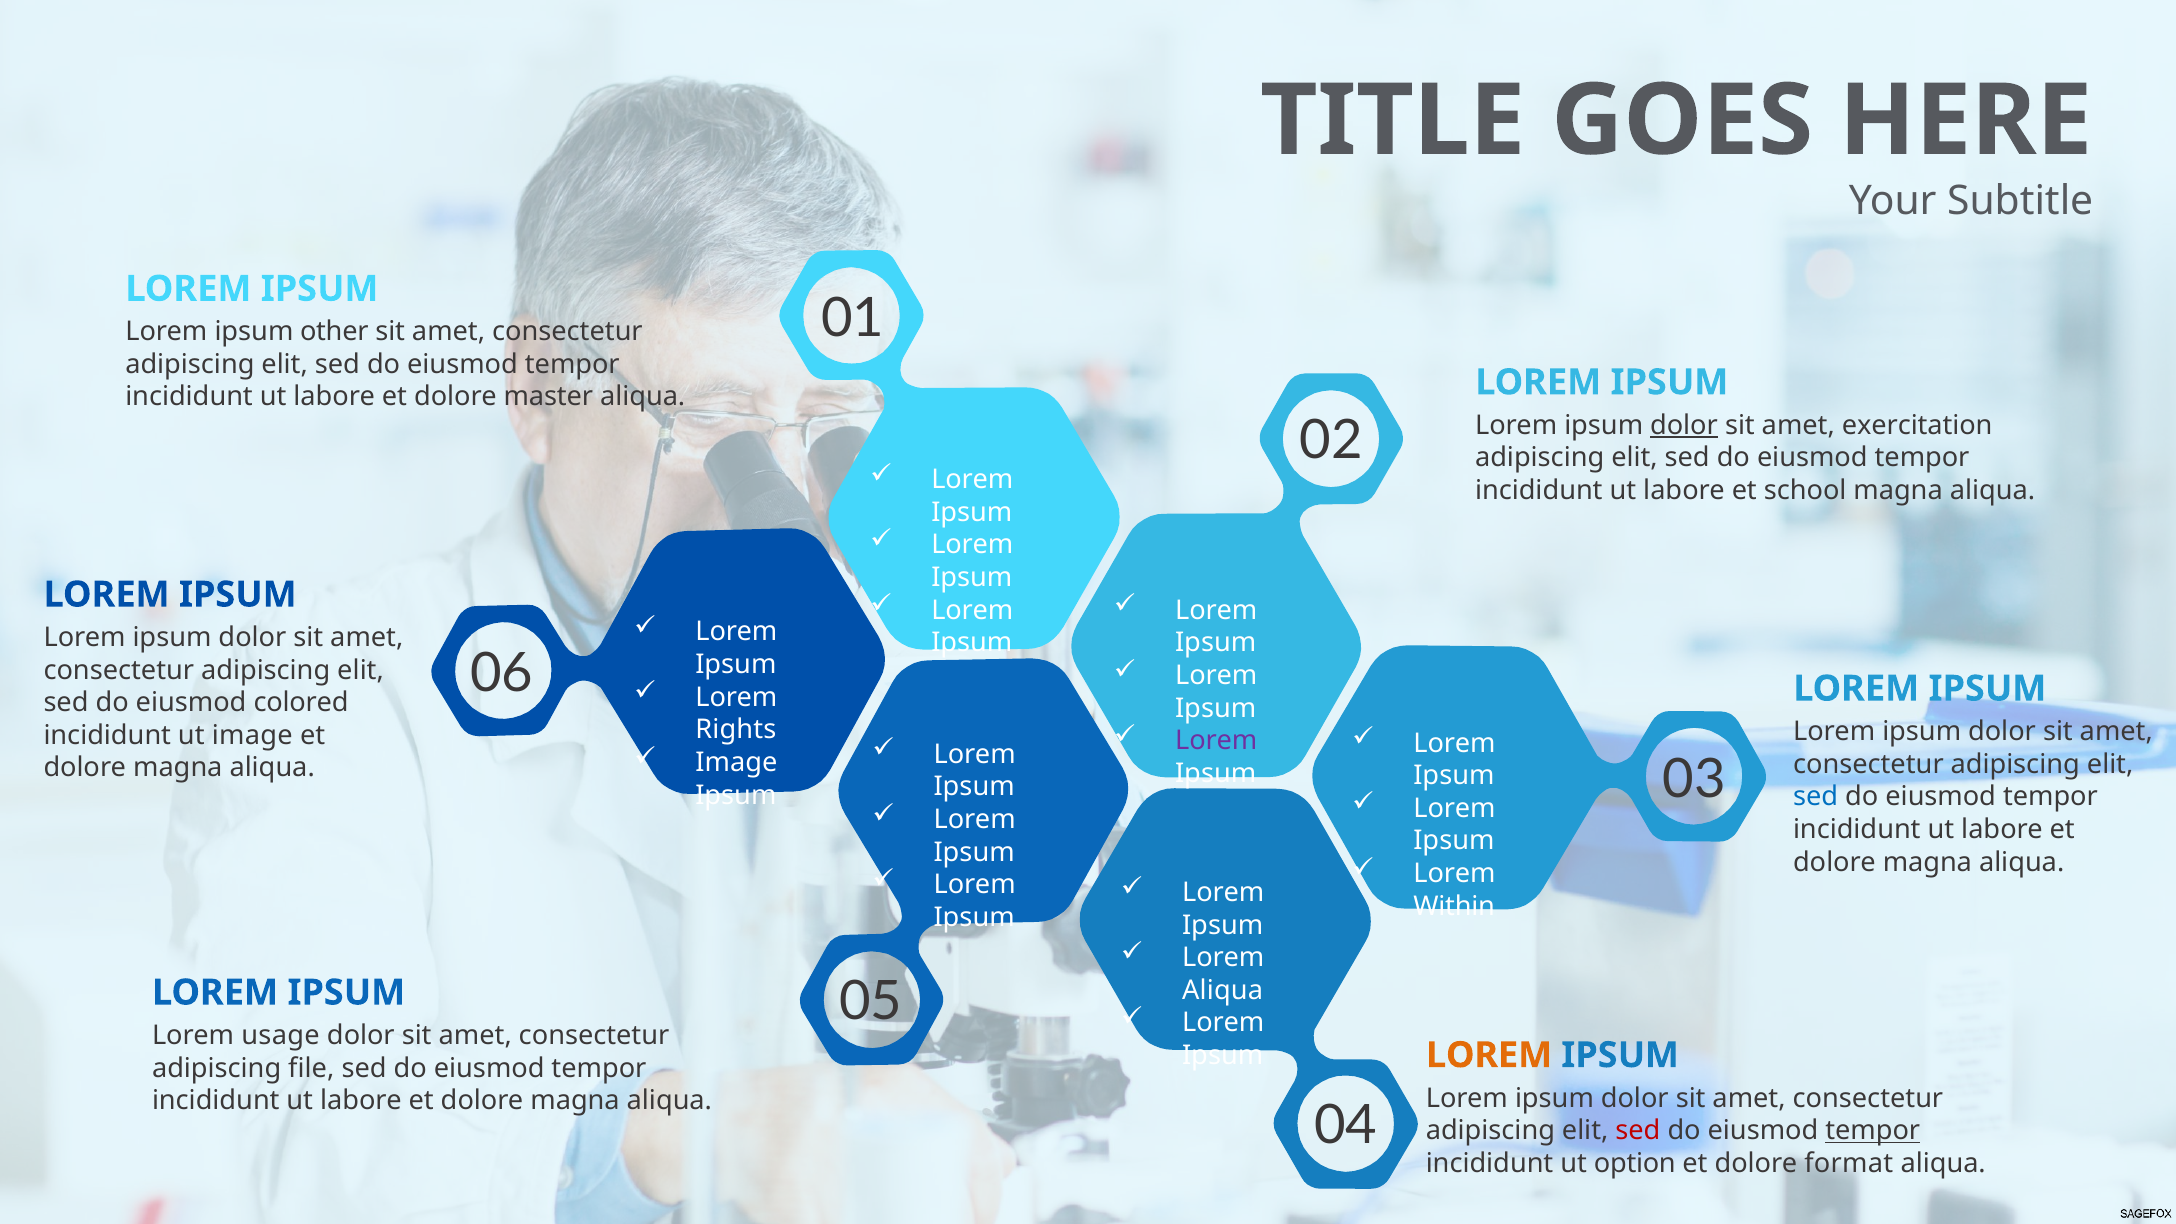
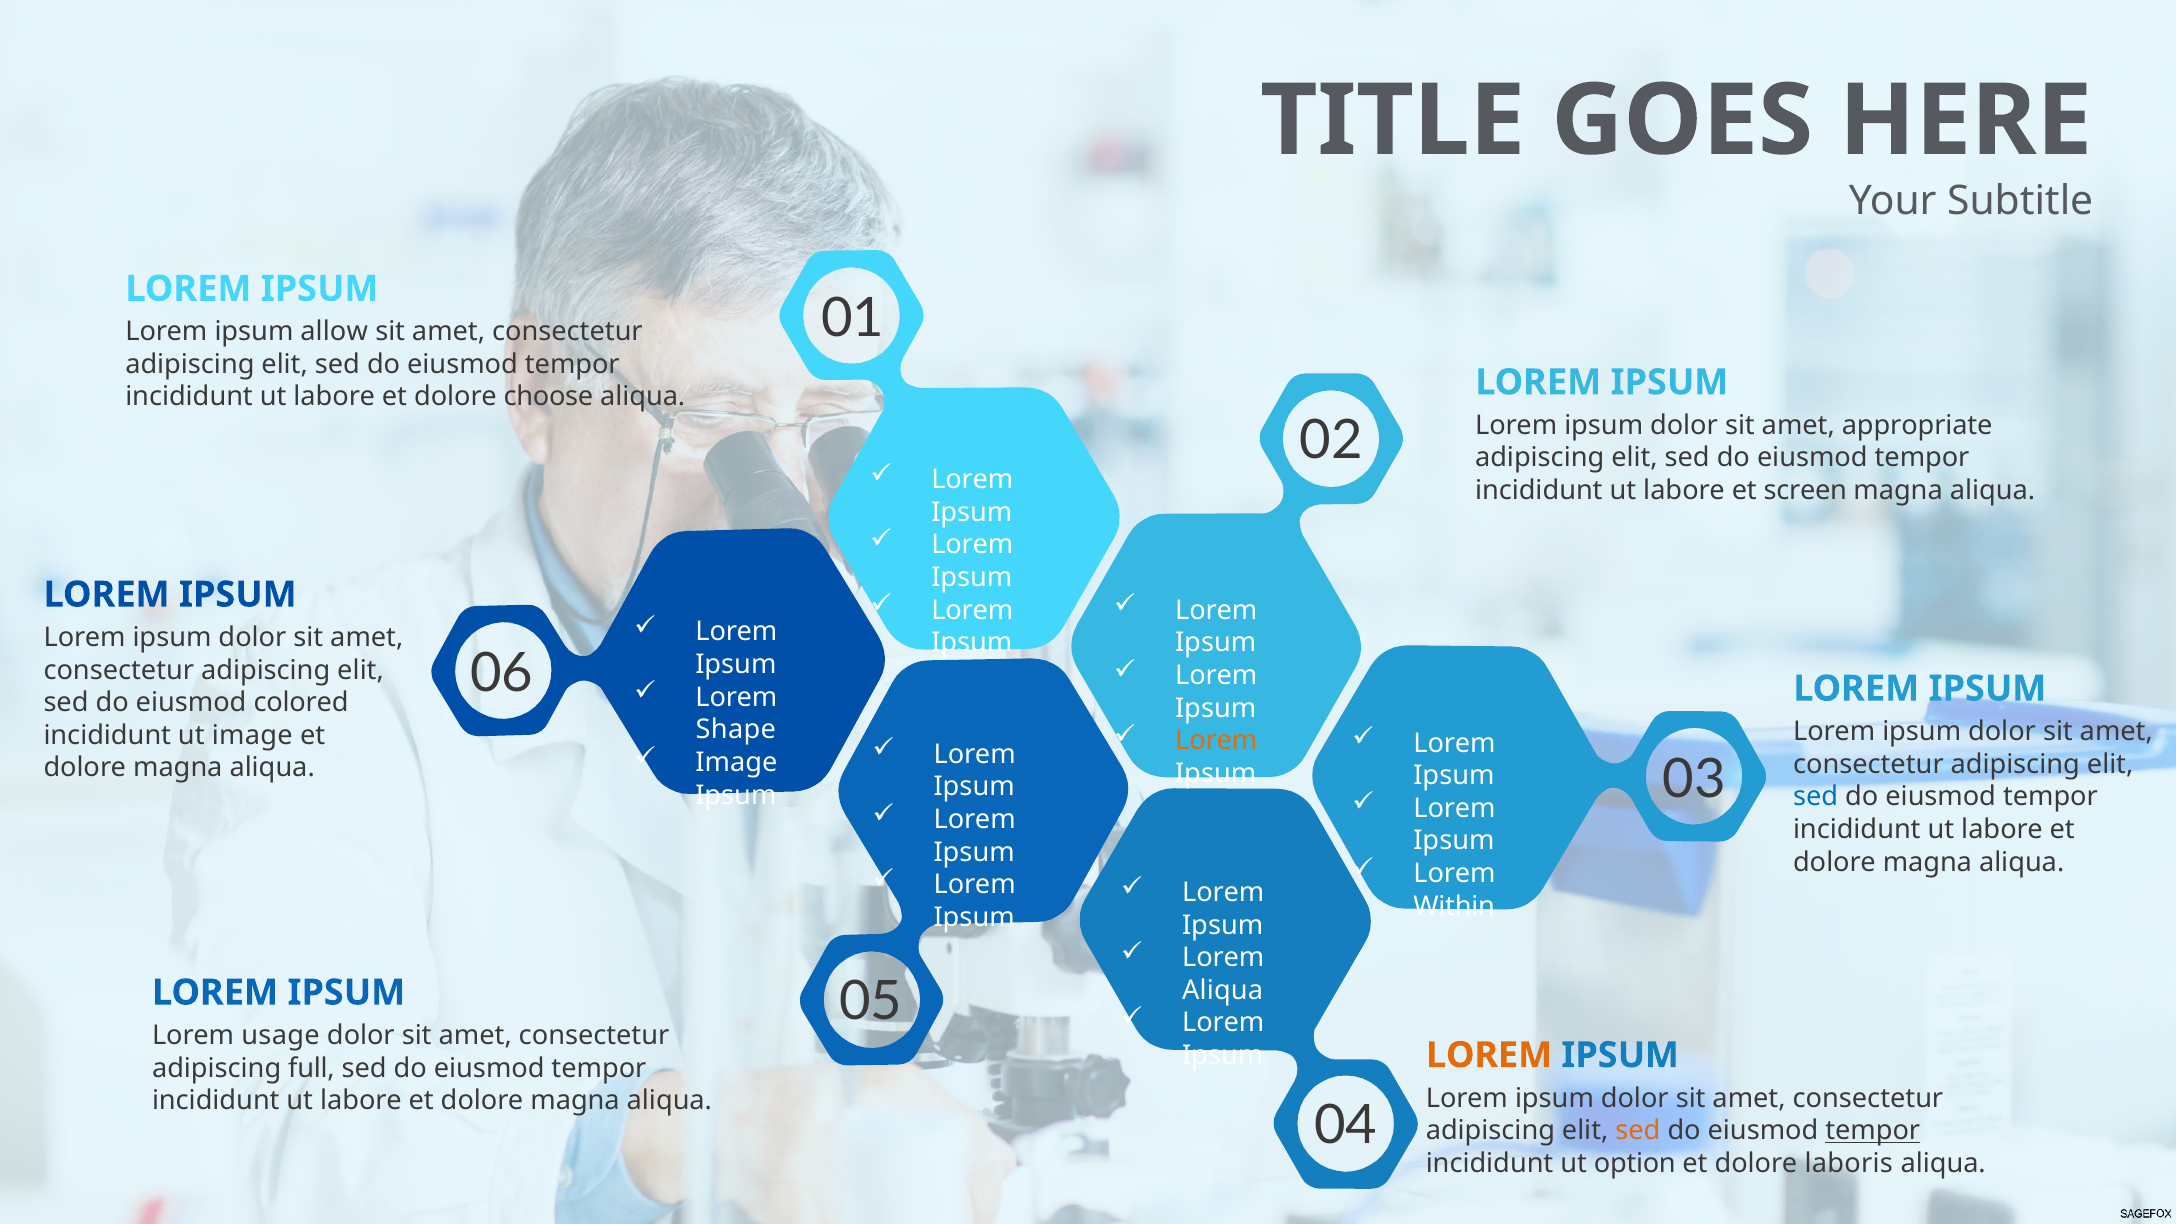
other: other -> allow
master: master -> choose
dolor at (1684, 425) underline: present -> none
exercitation: exercitation -> appropriate
school: school -> screen
Rights: Rights -> Shape
Lorem at (1216, 741) colour: purple -> orange
file: file -> full
sed at (1638, 1131) colour: red -> orange
format: format -> laboris
